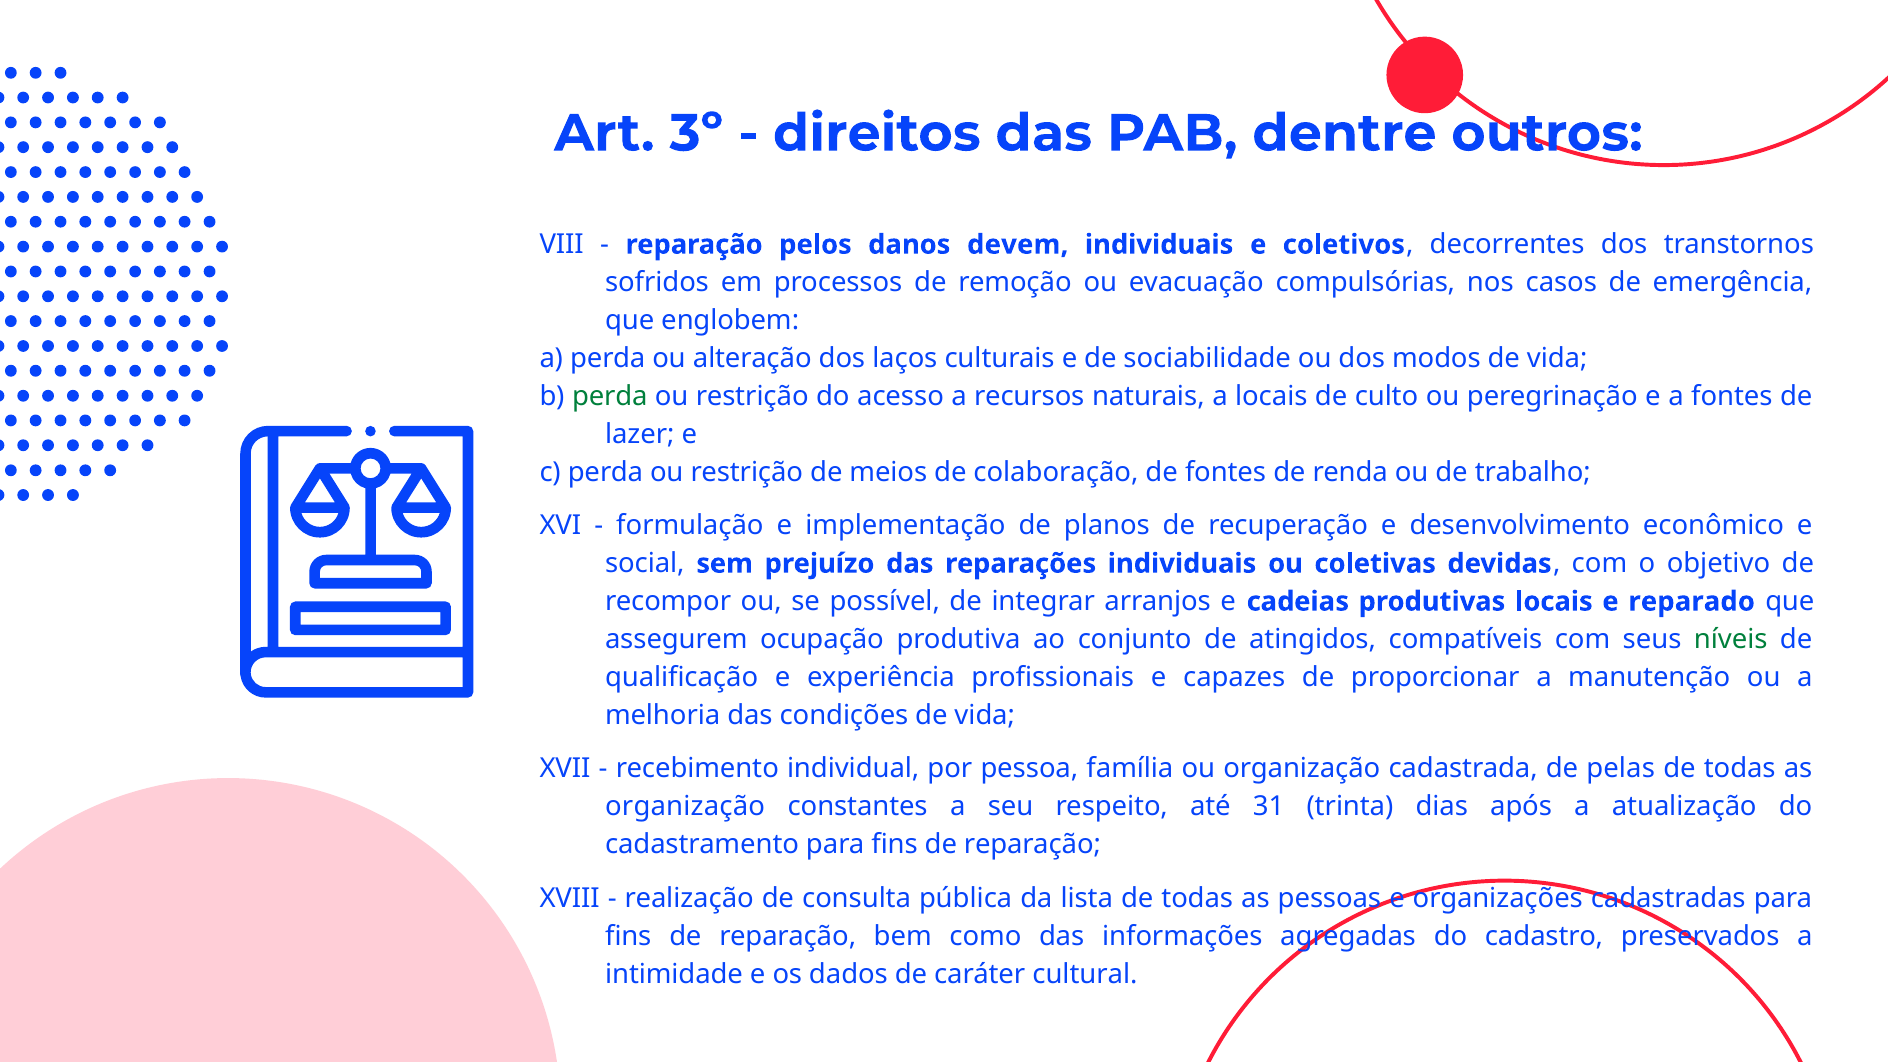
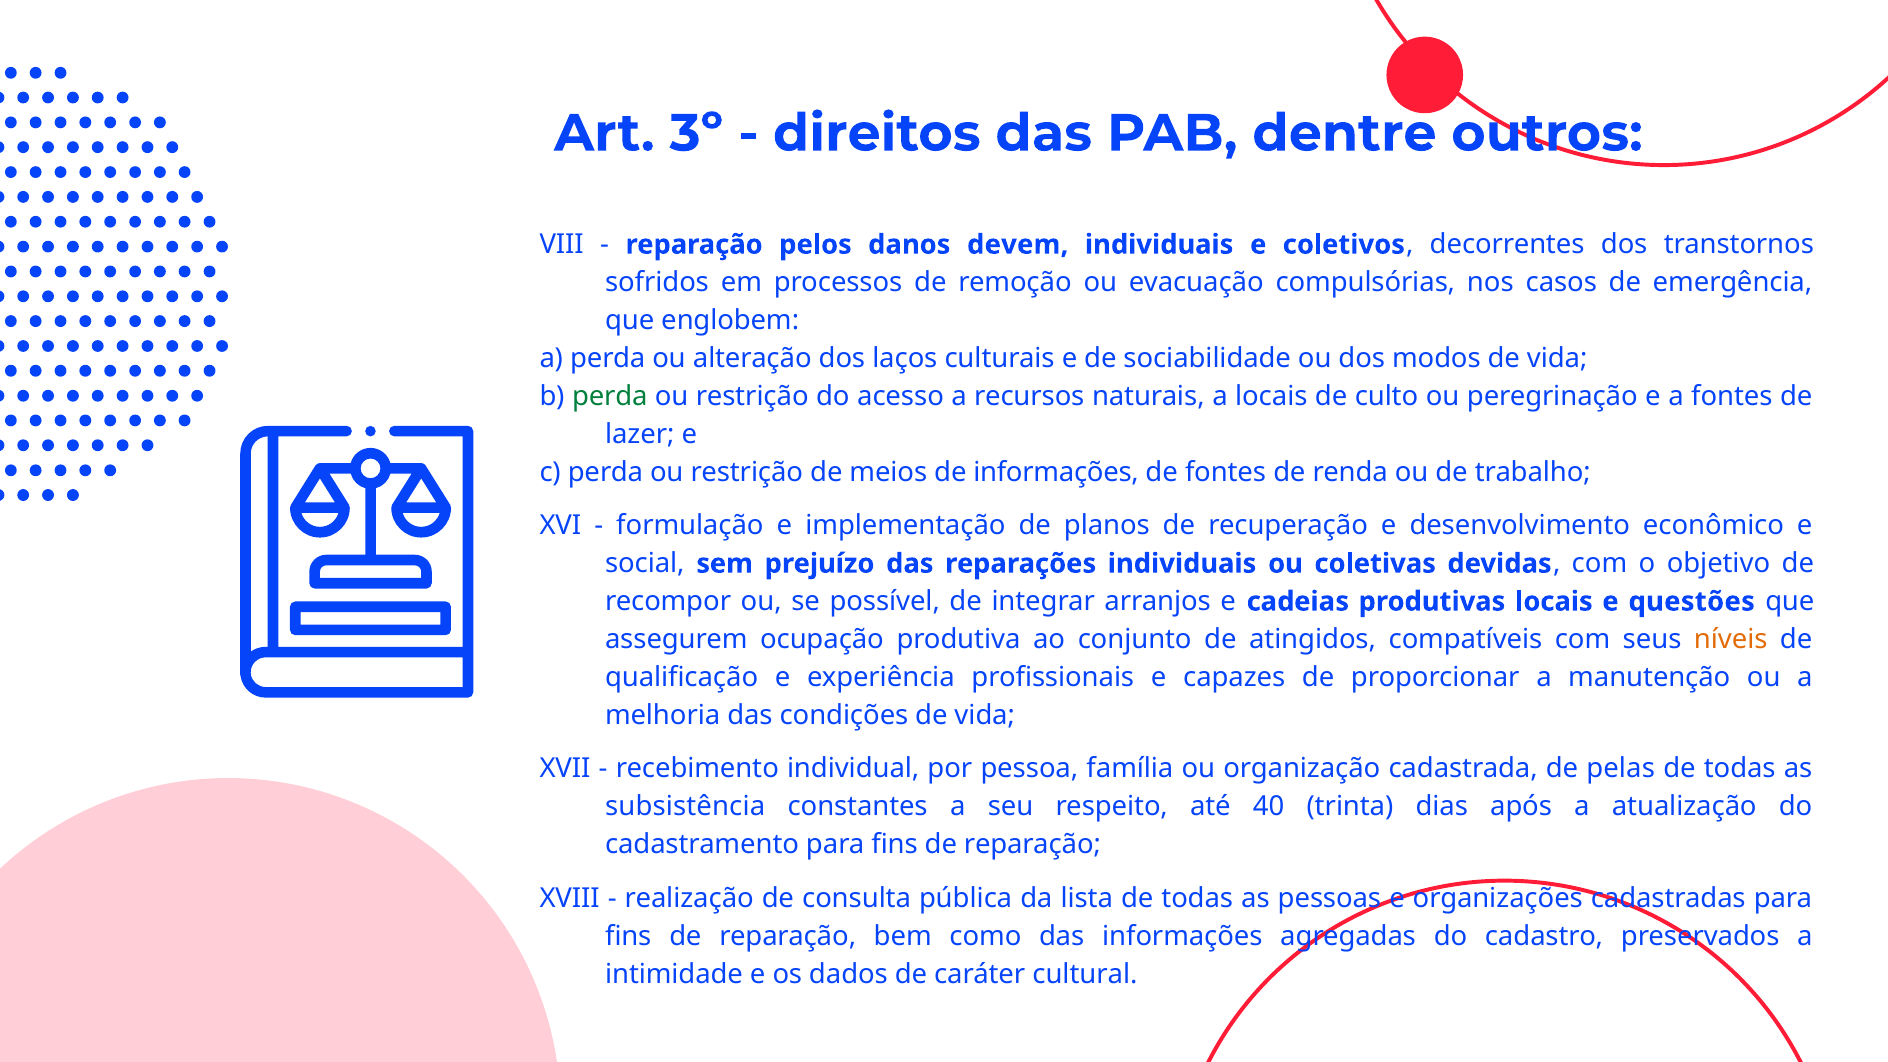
de colaboração: colaboração -> informações
reparado: reparado -> questões
níveis colour: green -> orange
organização at (685, 807): organização -> subsistência
31: 31 -> 40
